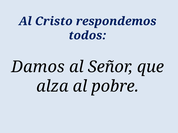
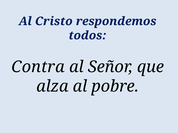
Damos: Damos -> Contra
